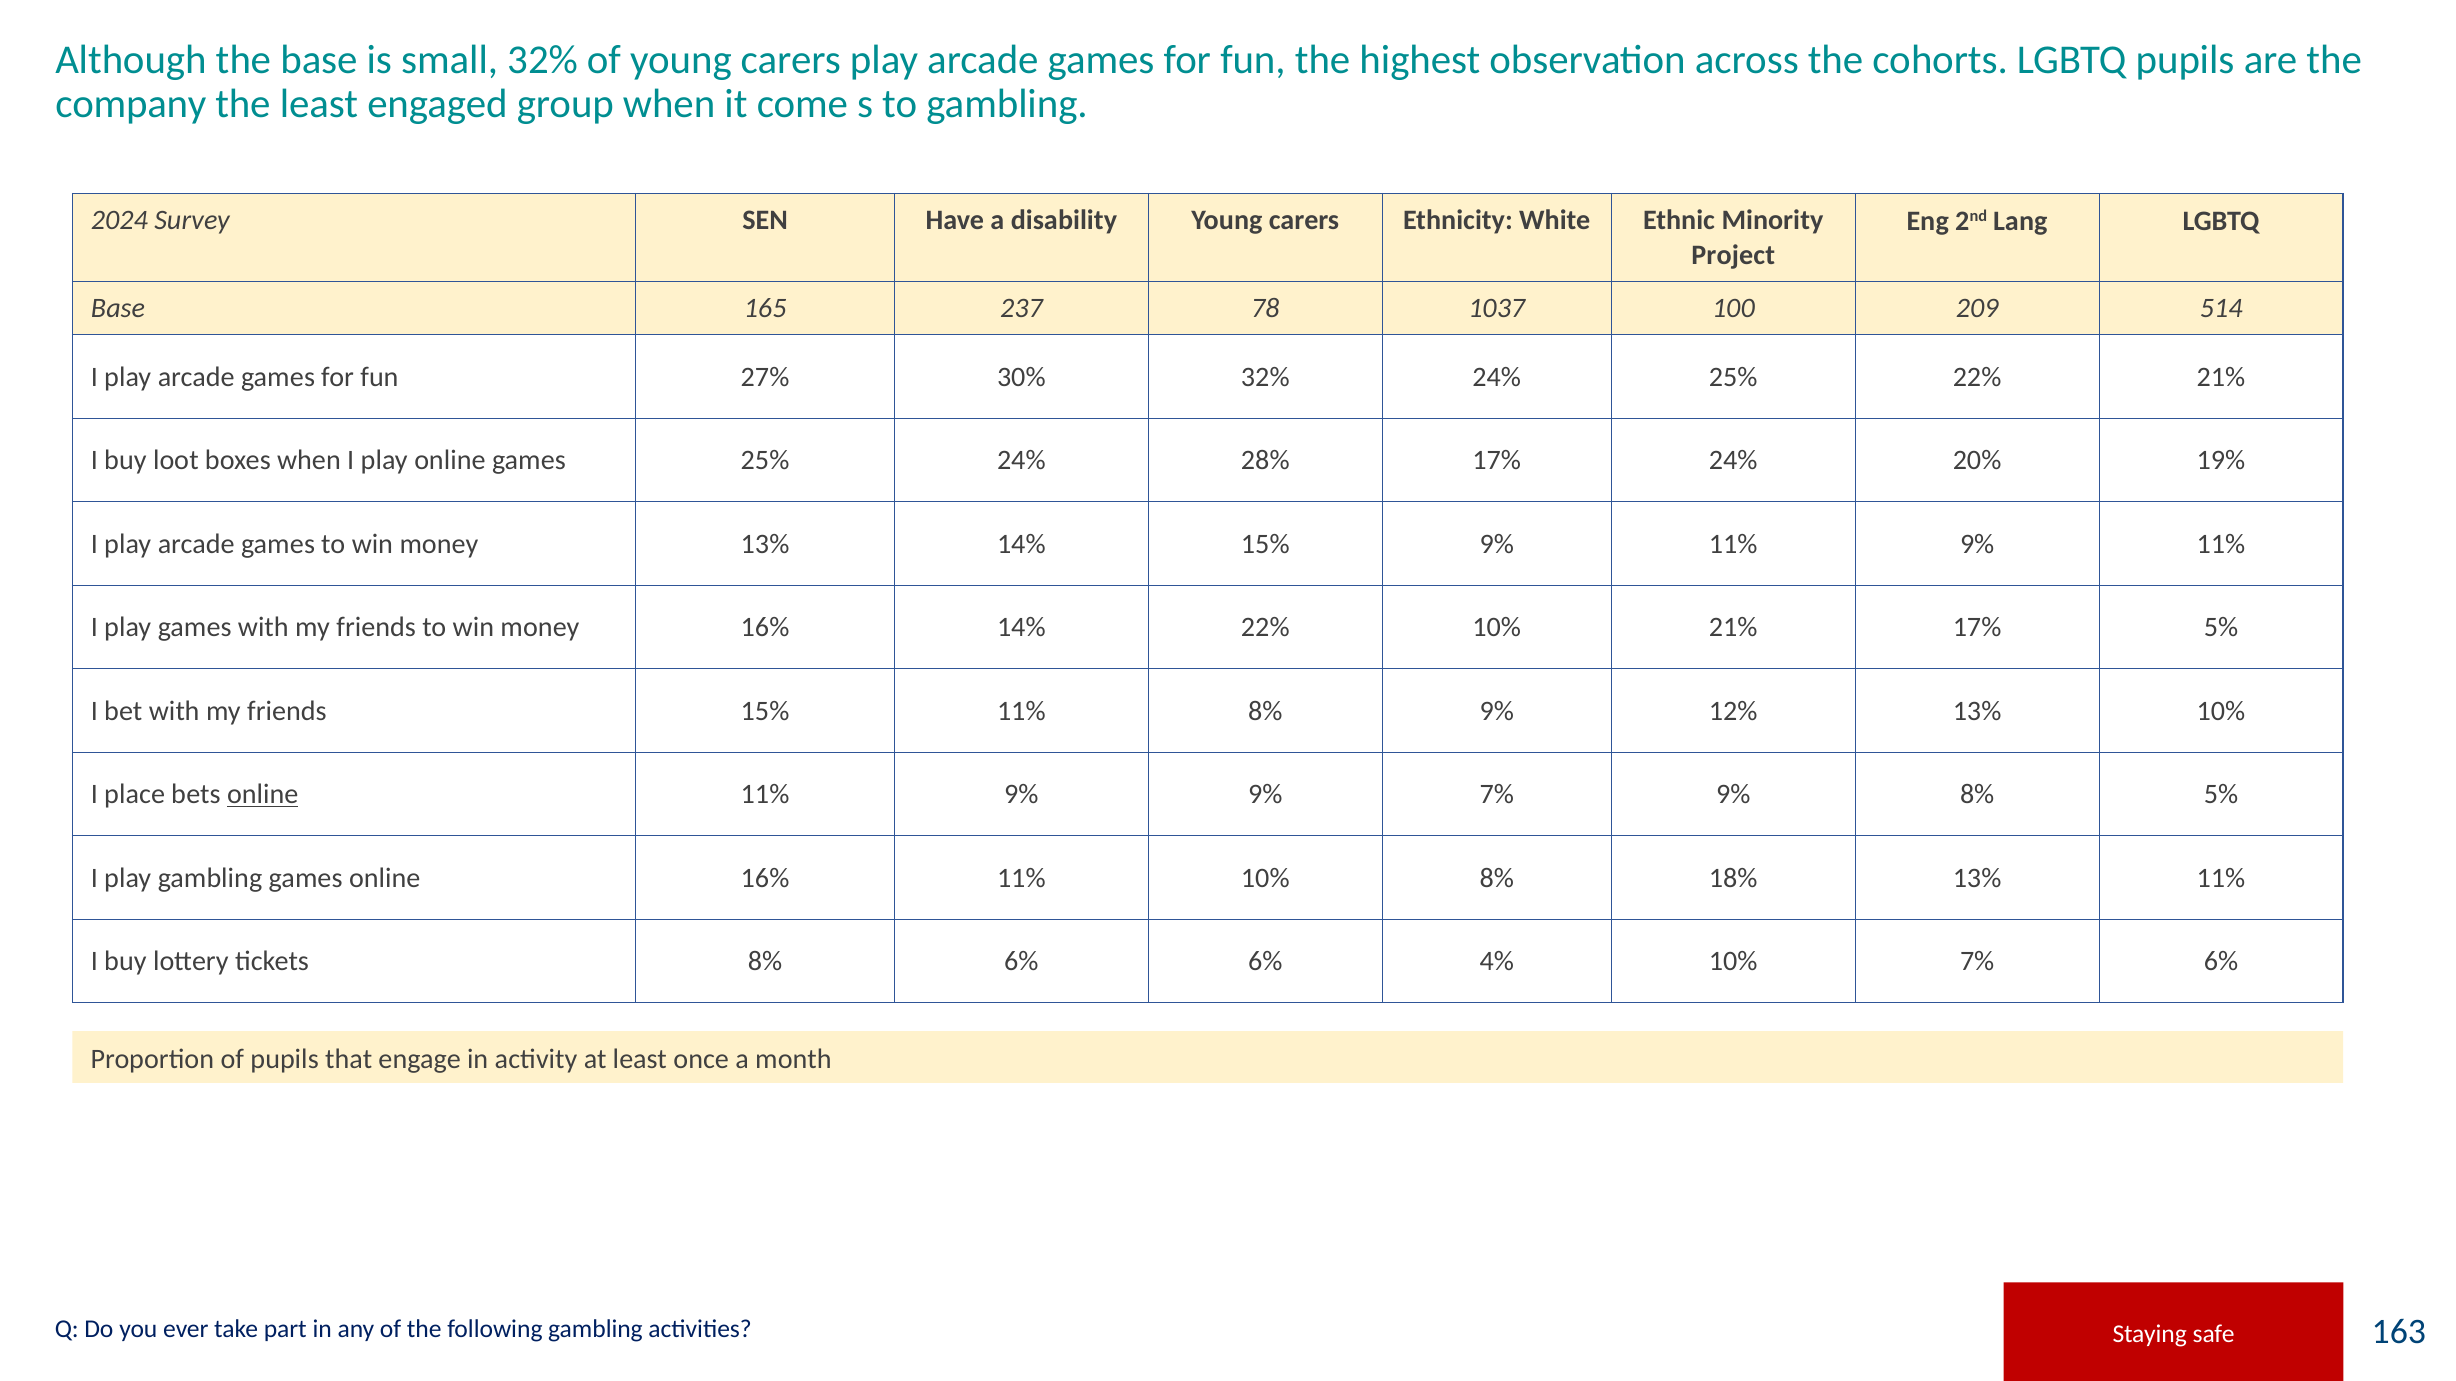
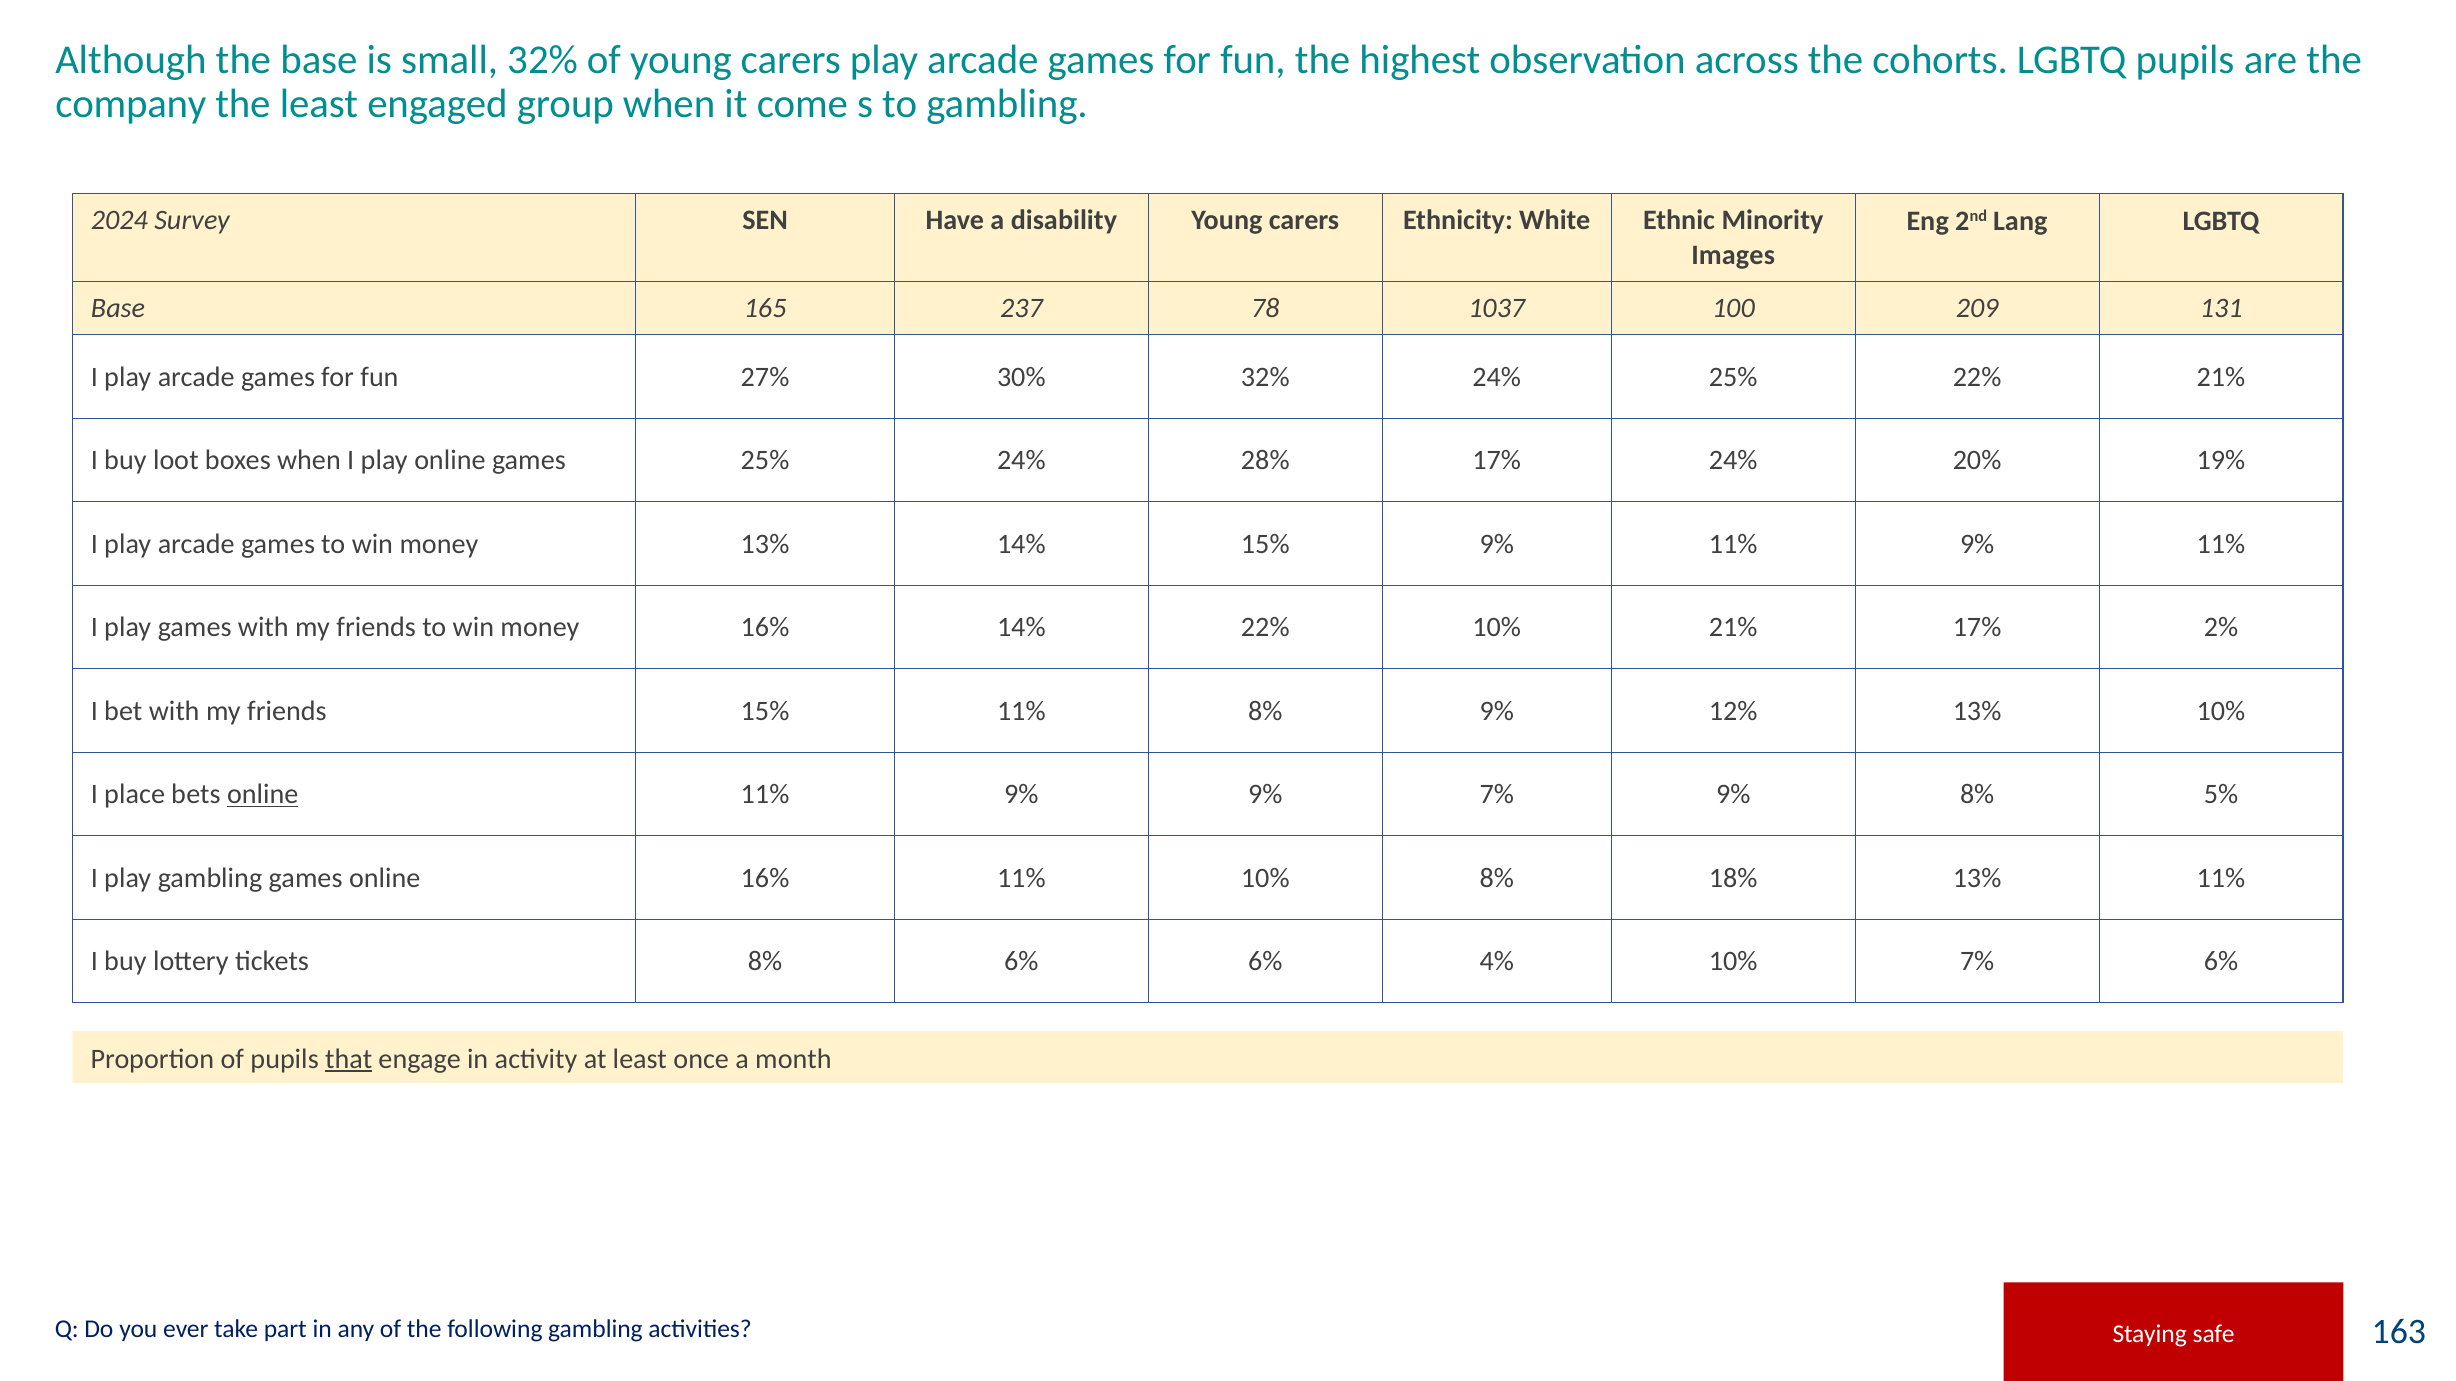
Project: Project -> Images
514: 514 -> 131
17% 5%: 5% -> 2%
that underline: none -> present
